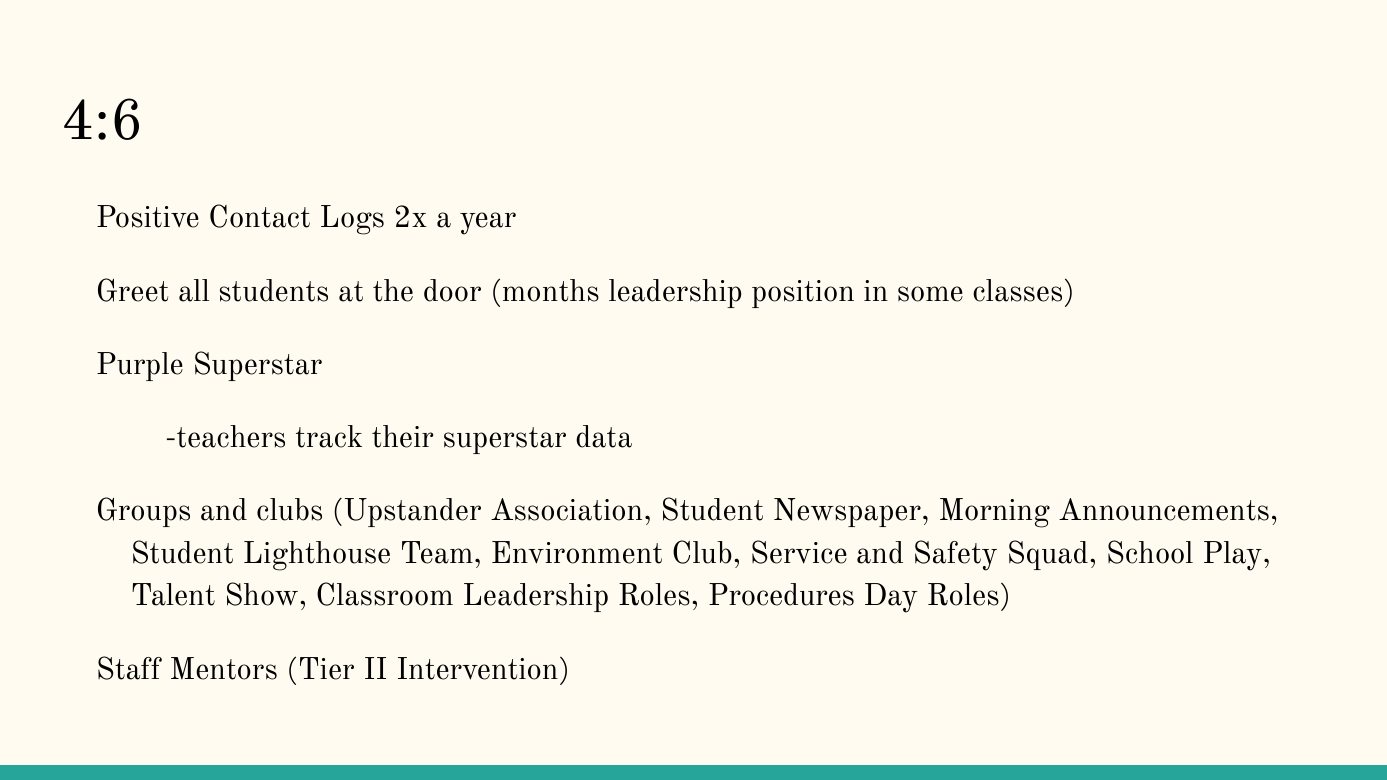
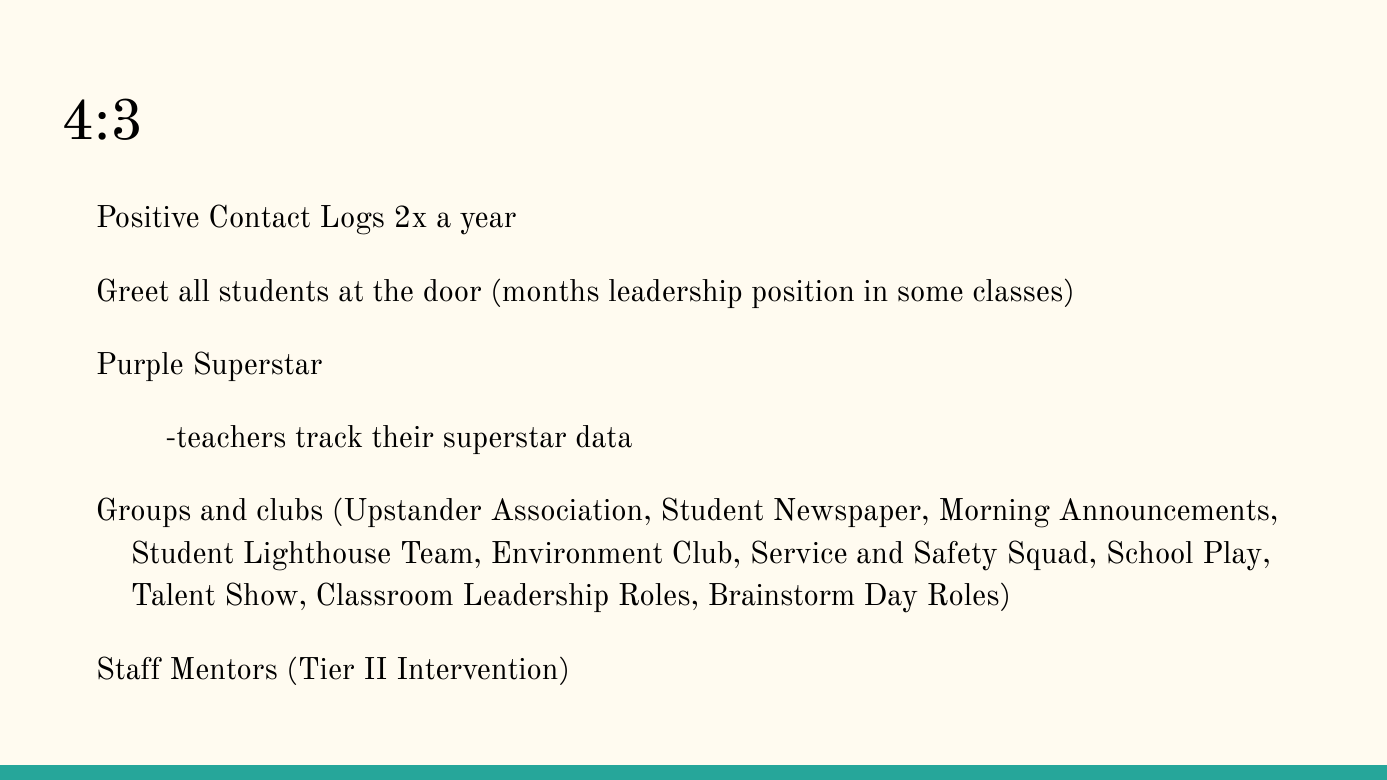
4:6: 4:6 -> 4:3
Procedures: Procedures -> Brainstorm
